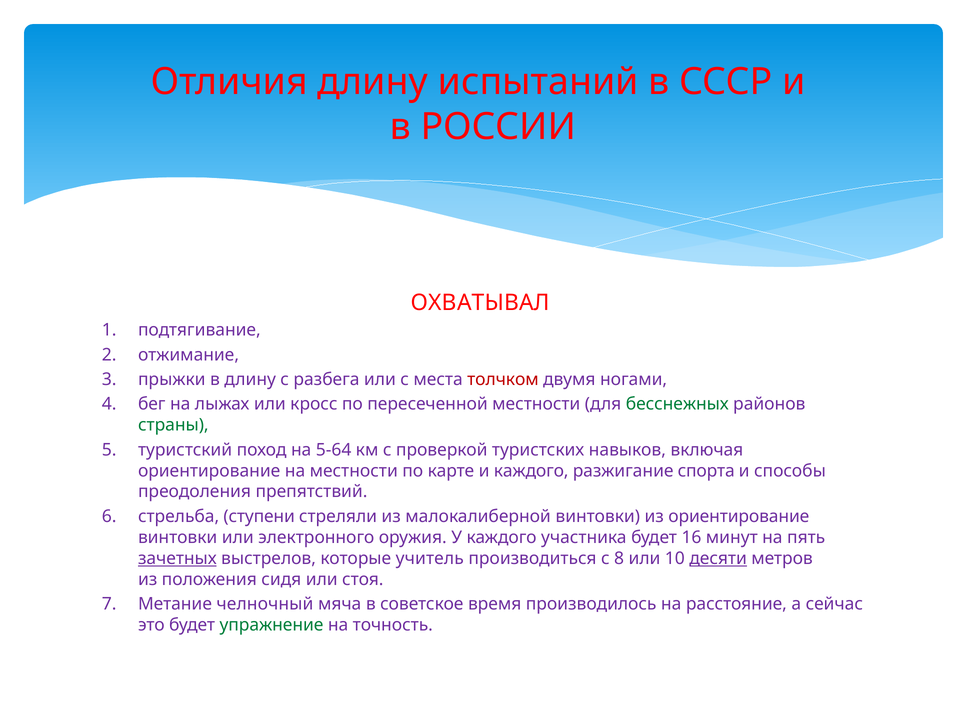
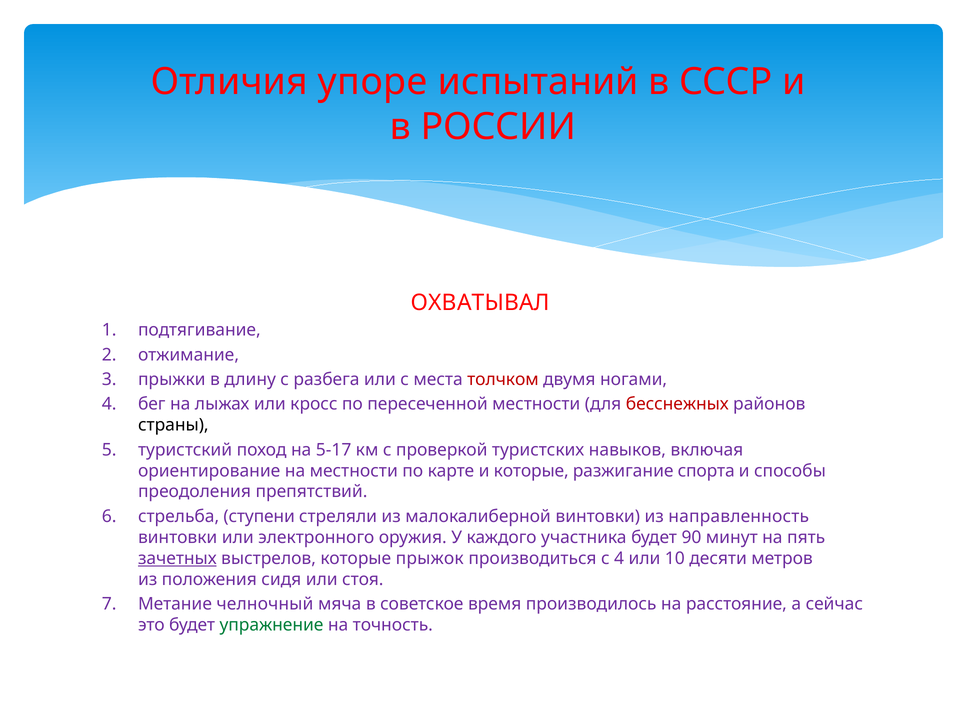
Отличия длину: длину -> упоре
бесснежных colour: green -> red
страны colour: green -> black
5-64: 5-64 -> 5-17
и каждого: каждого -> которые
из ориентирование: ориентирование -> направленность
16: 16 -> 90
учитель: учитель -> прыжок
с 8: 8 -> 4
десяти underline: present -> none
